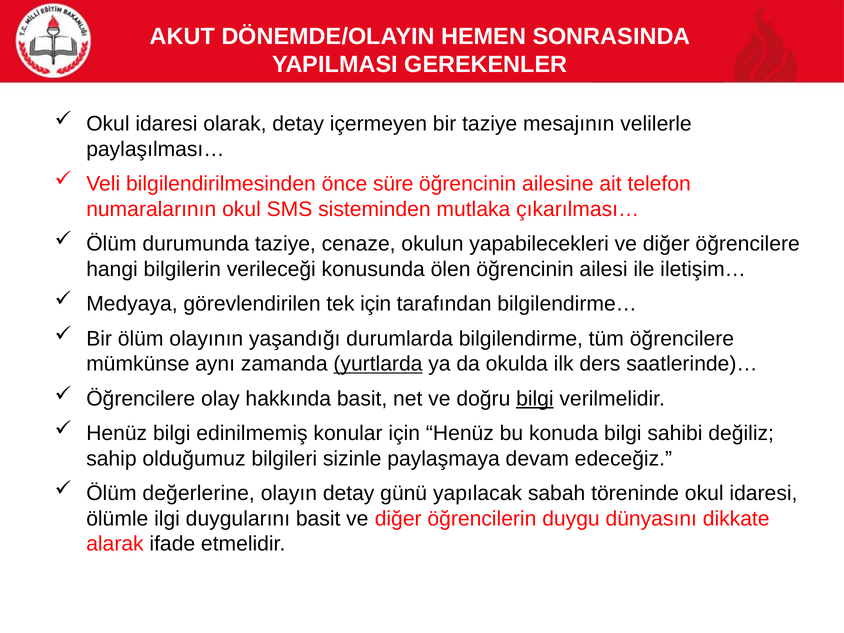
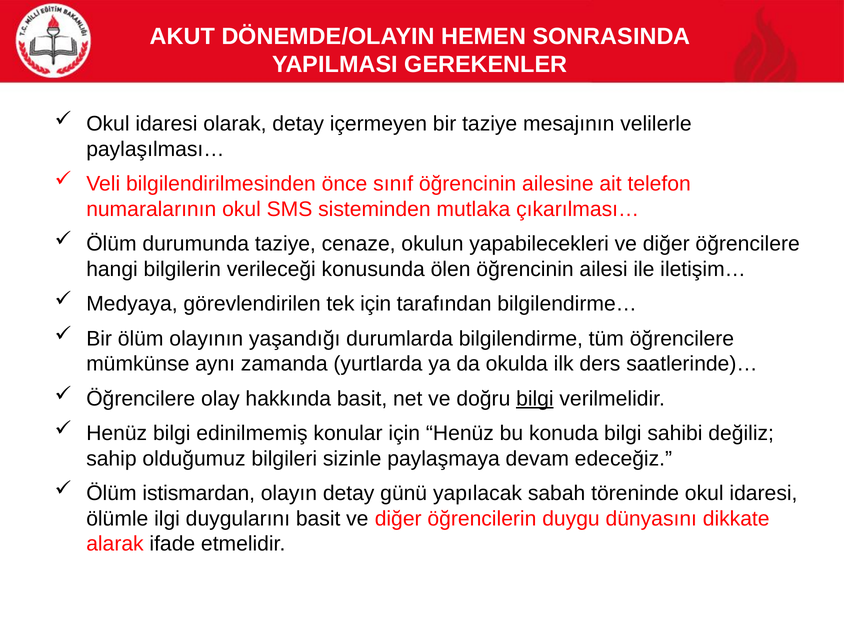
süre: süre -> sınıf
yurtlarda underline: present -> none
değerlerine: değerlerine -> istismardan
